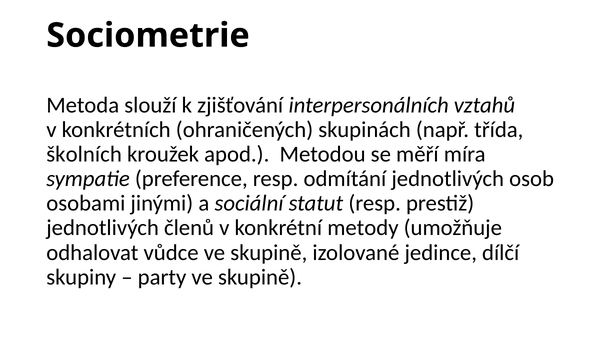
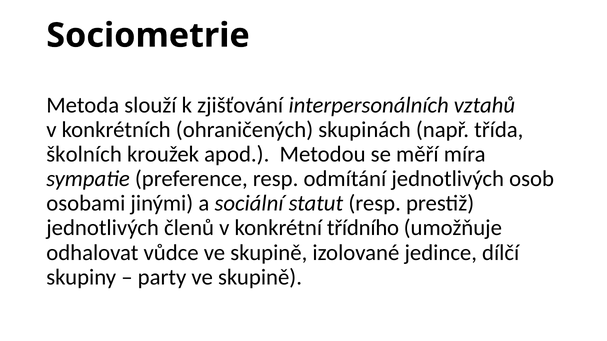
metody: metody -> třídního
